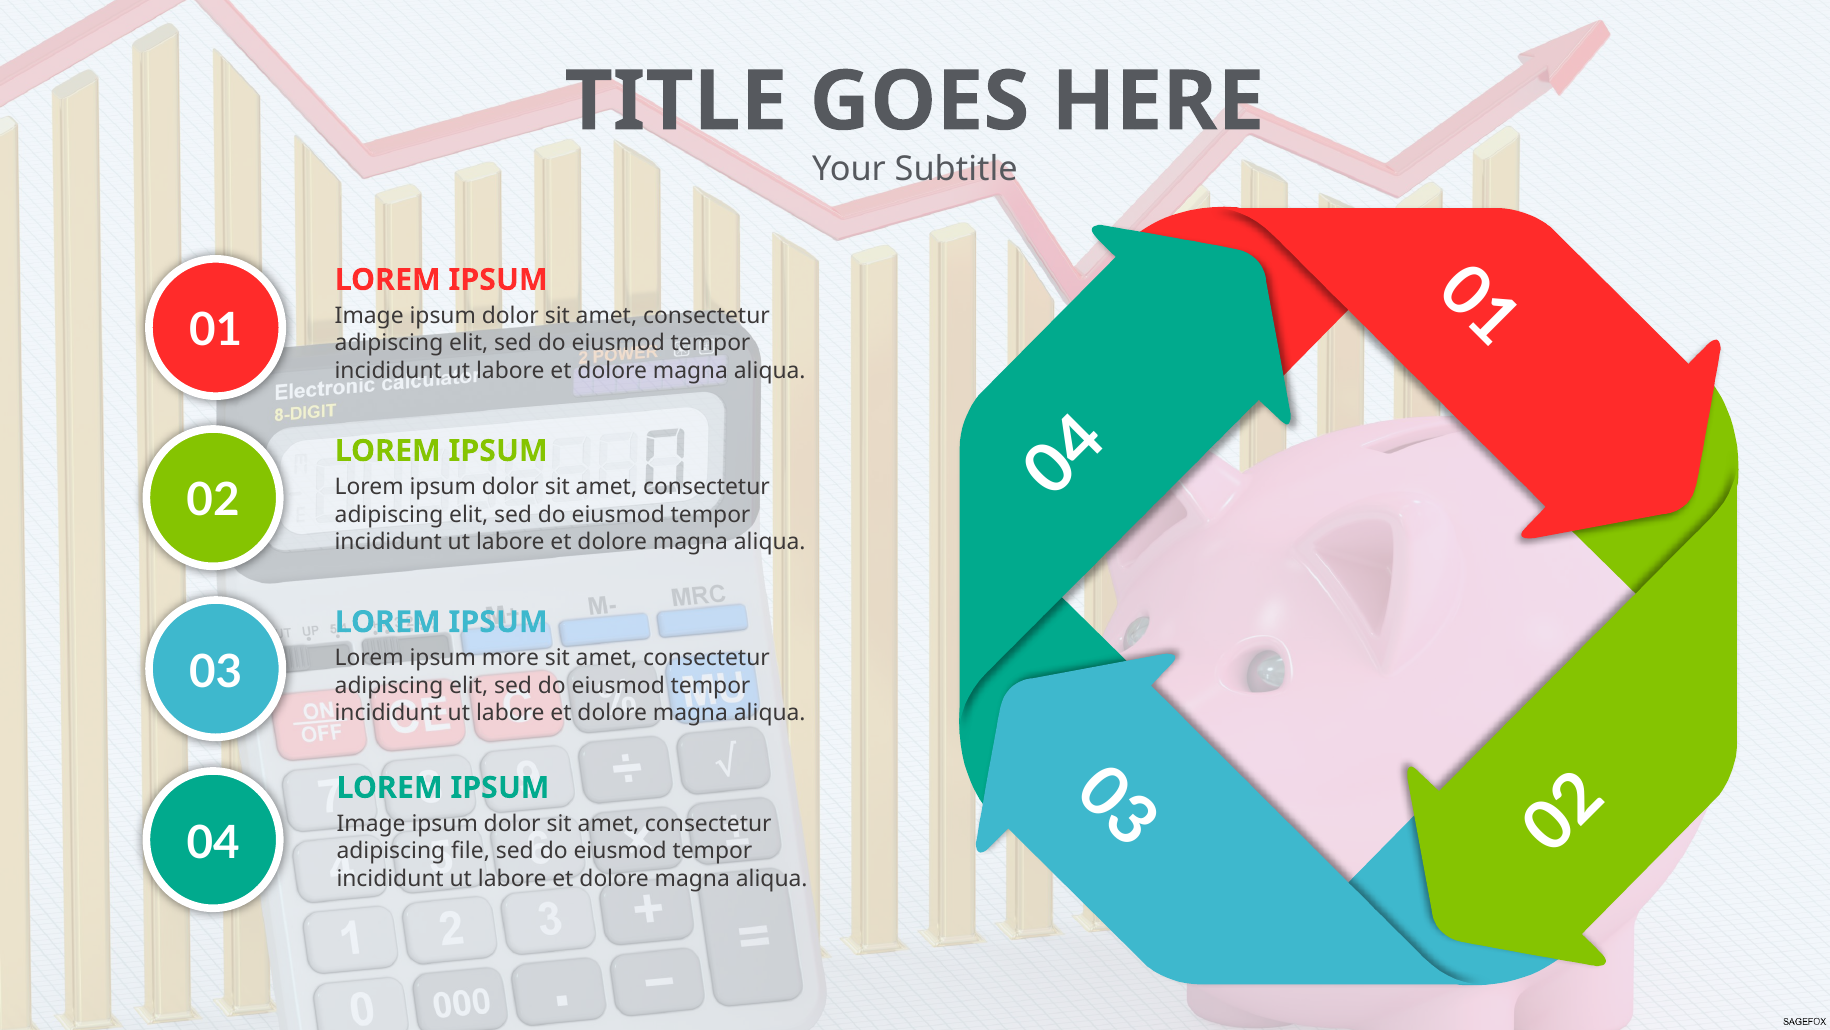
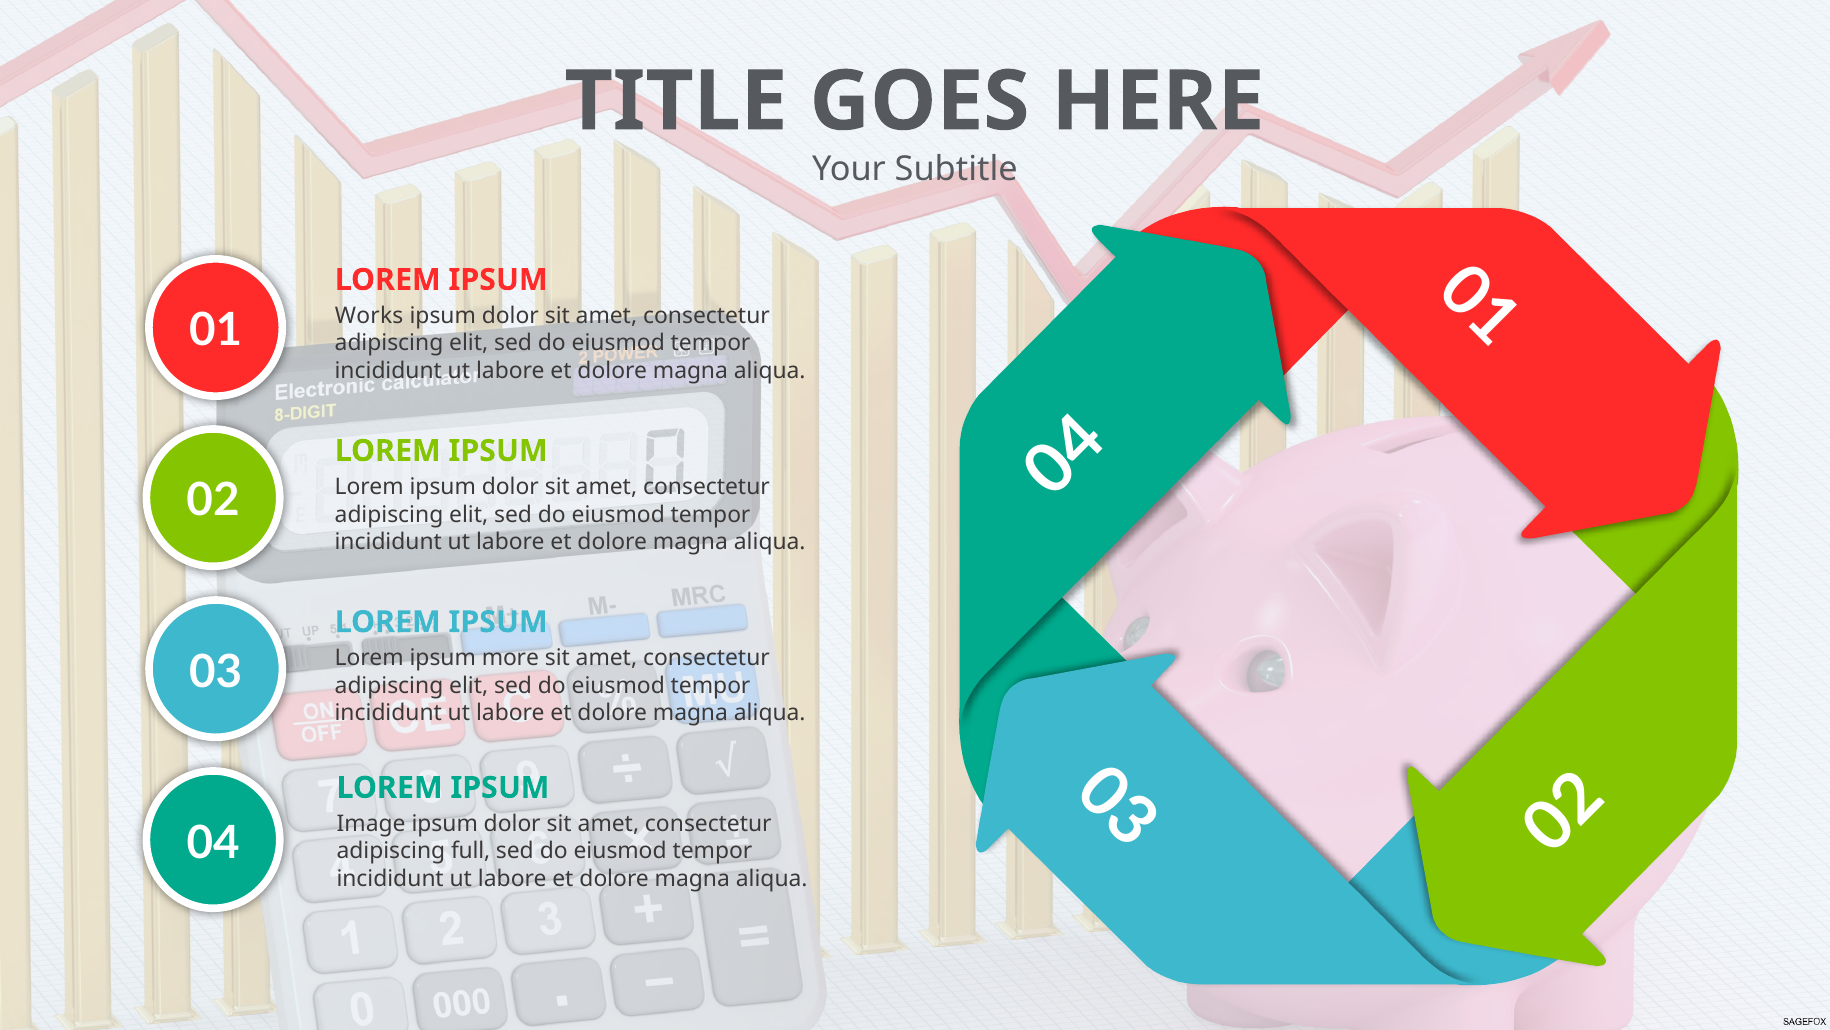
Image at (369, 316): Image -> Works
file: file -> full
